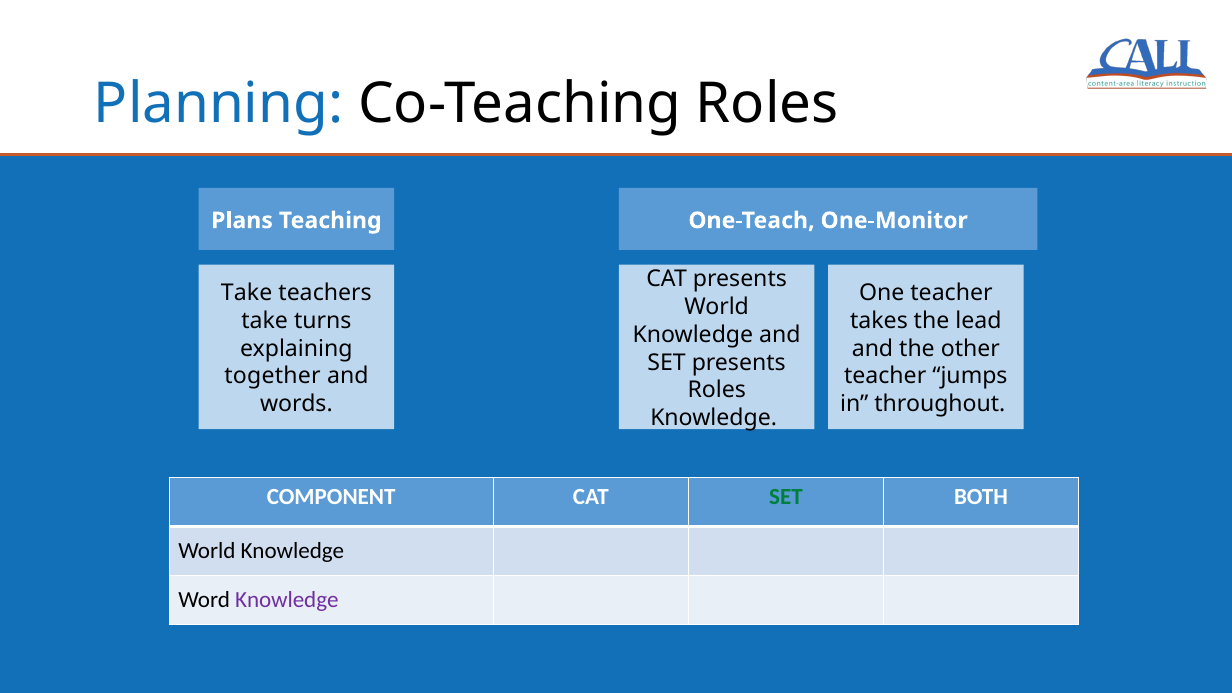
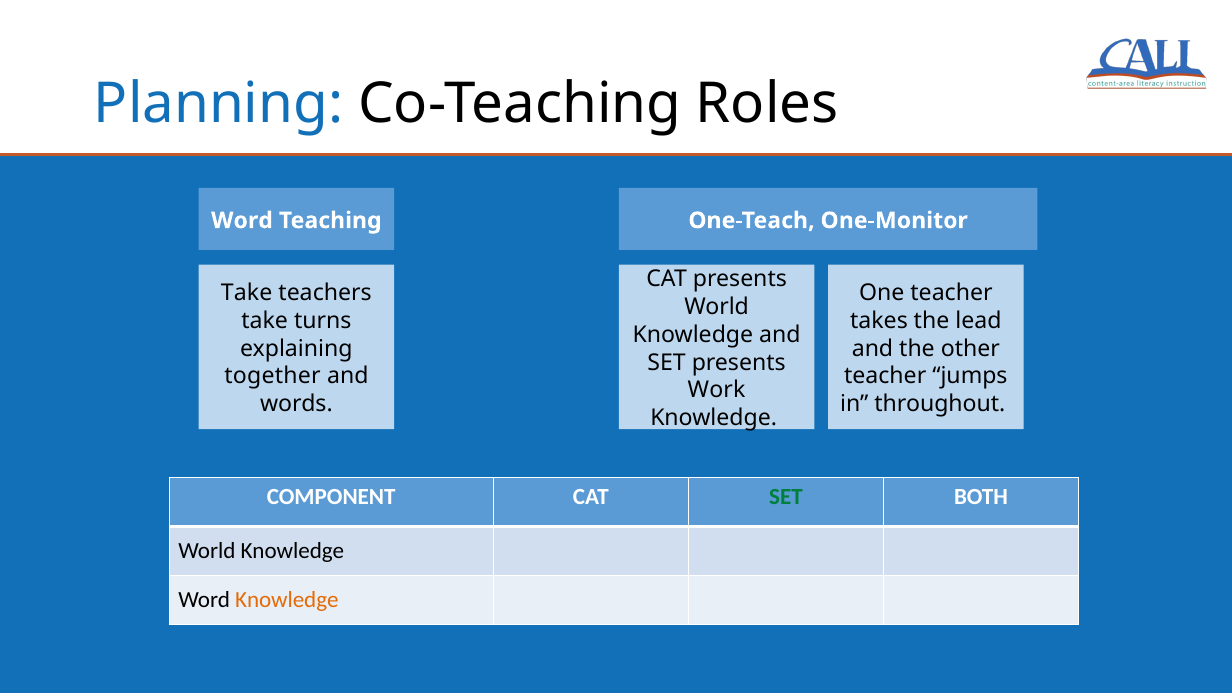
Plans at (242, 221): Plans -> Word
Roles at (717, 390): Roles -> Work
Knowledge at (287, 600) colour: purple -> orange
